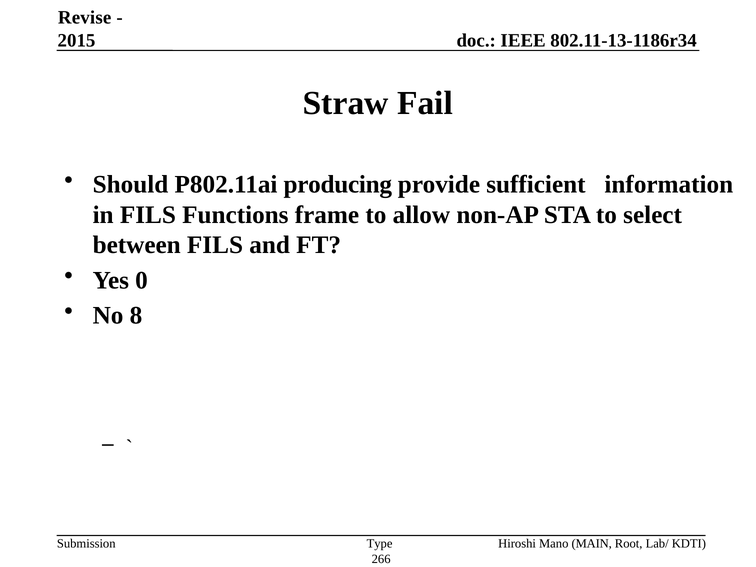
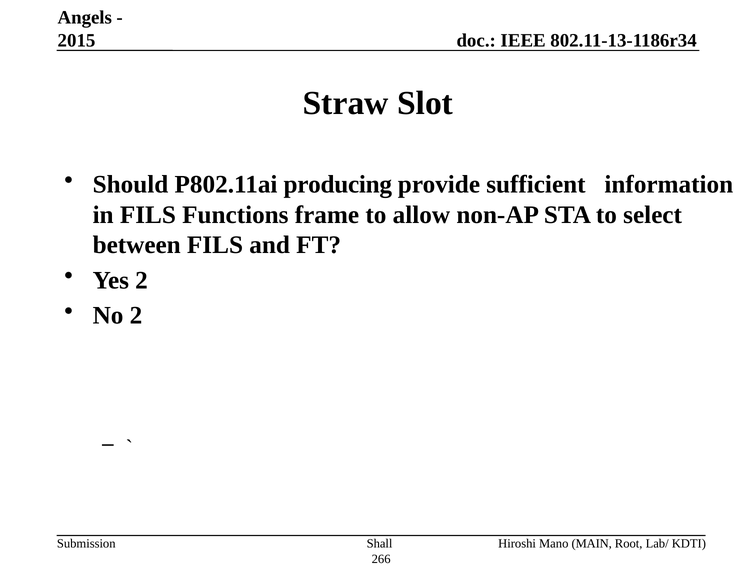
Revise: Revise -> Angels
Fail: Fail -> Slot
Yes 0: 0 -> 2
No 8: 8 -> 2
Type: Type -> Shall
